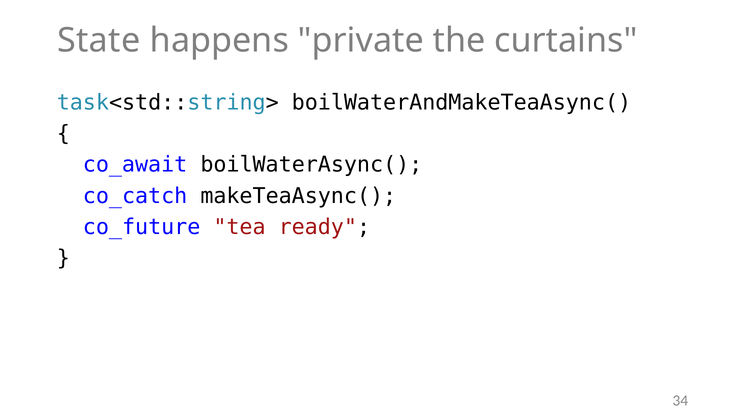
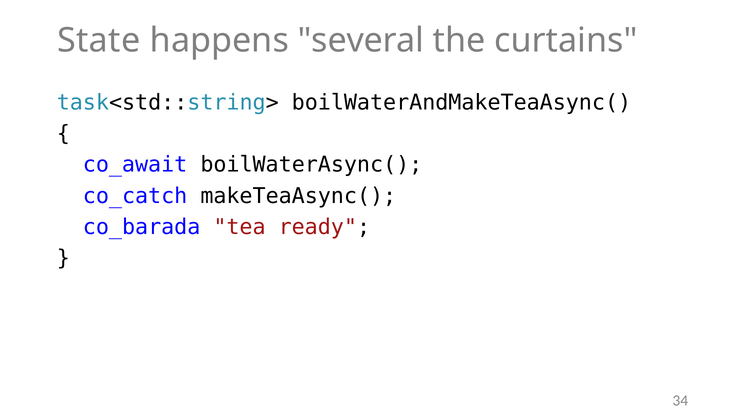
private: private -> several
co_future: co_future -> co_barada
